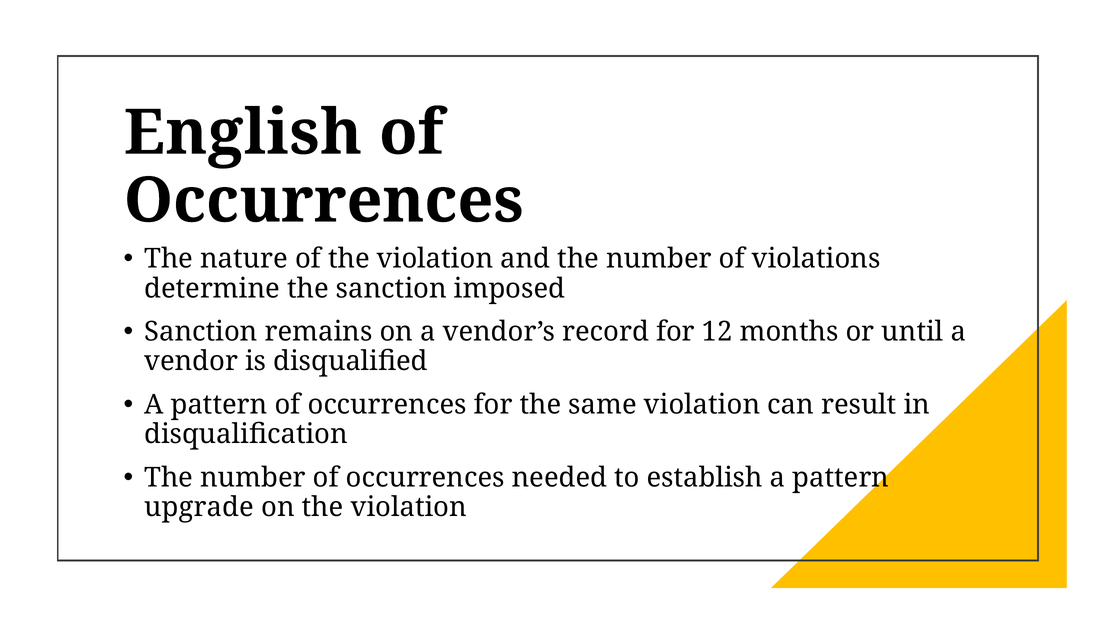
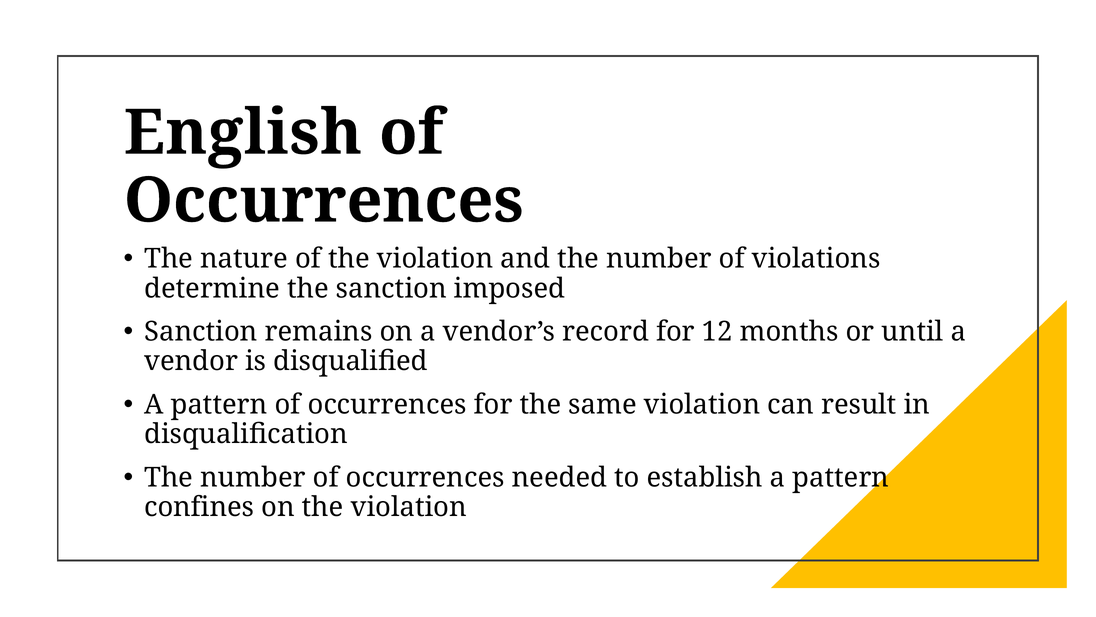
upgrade: upgrade -> confines
